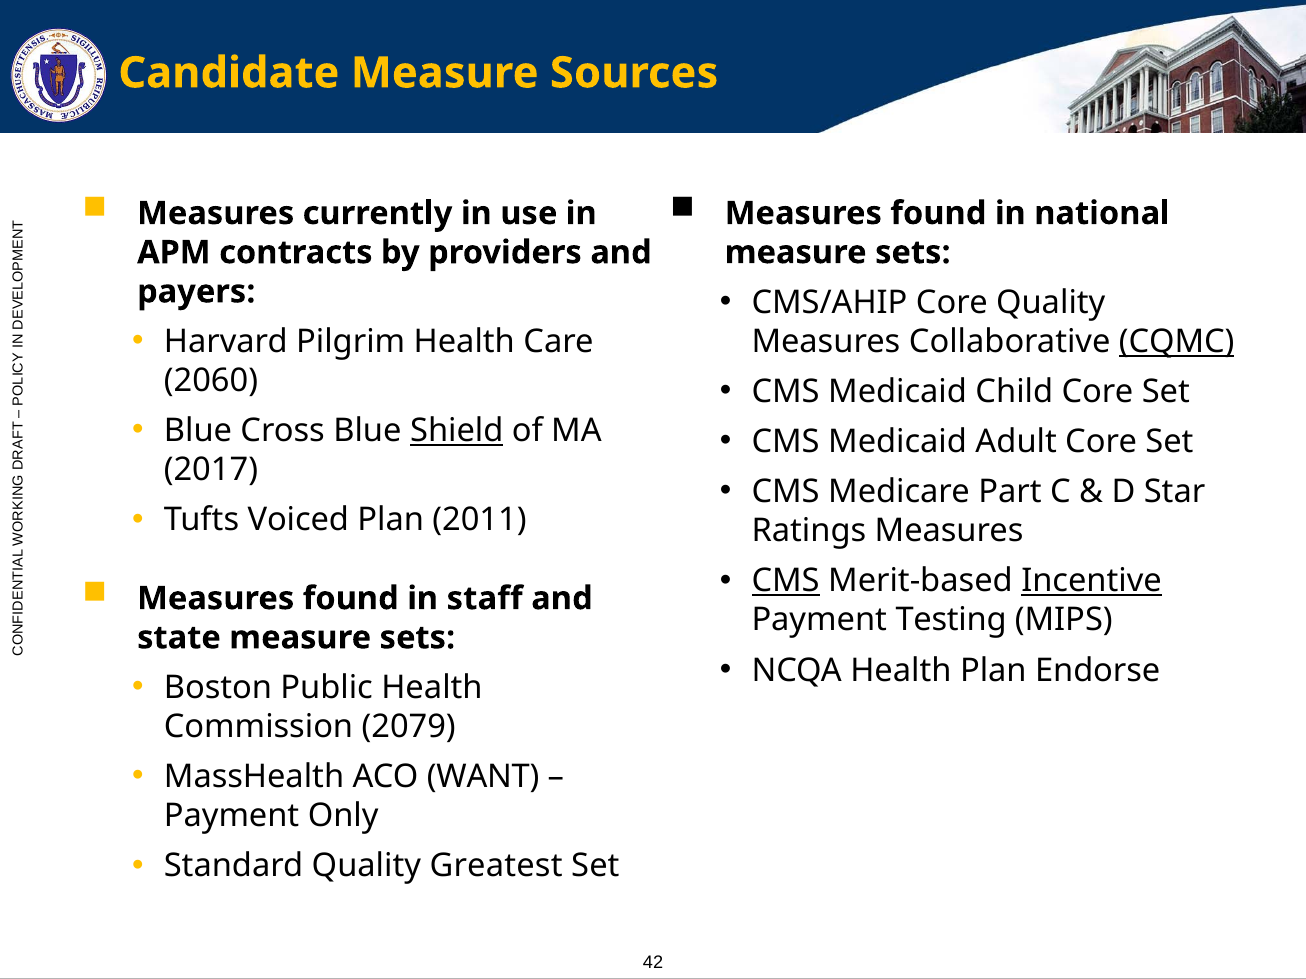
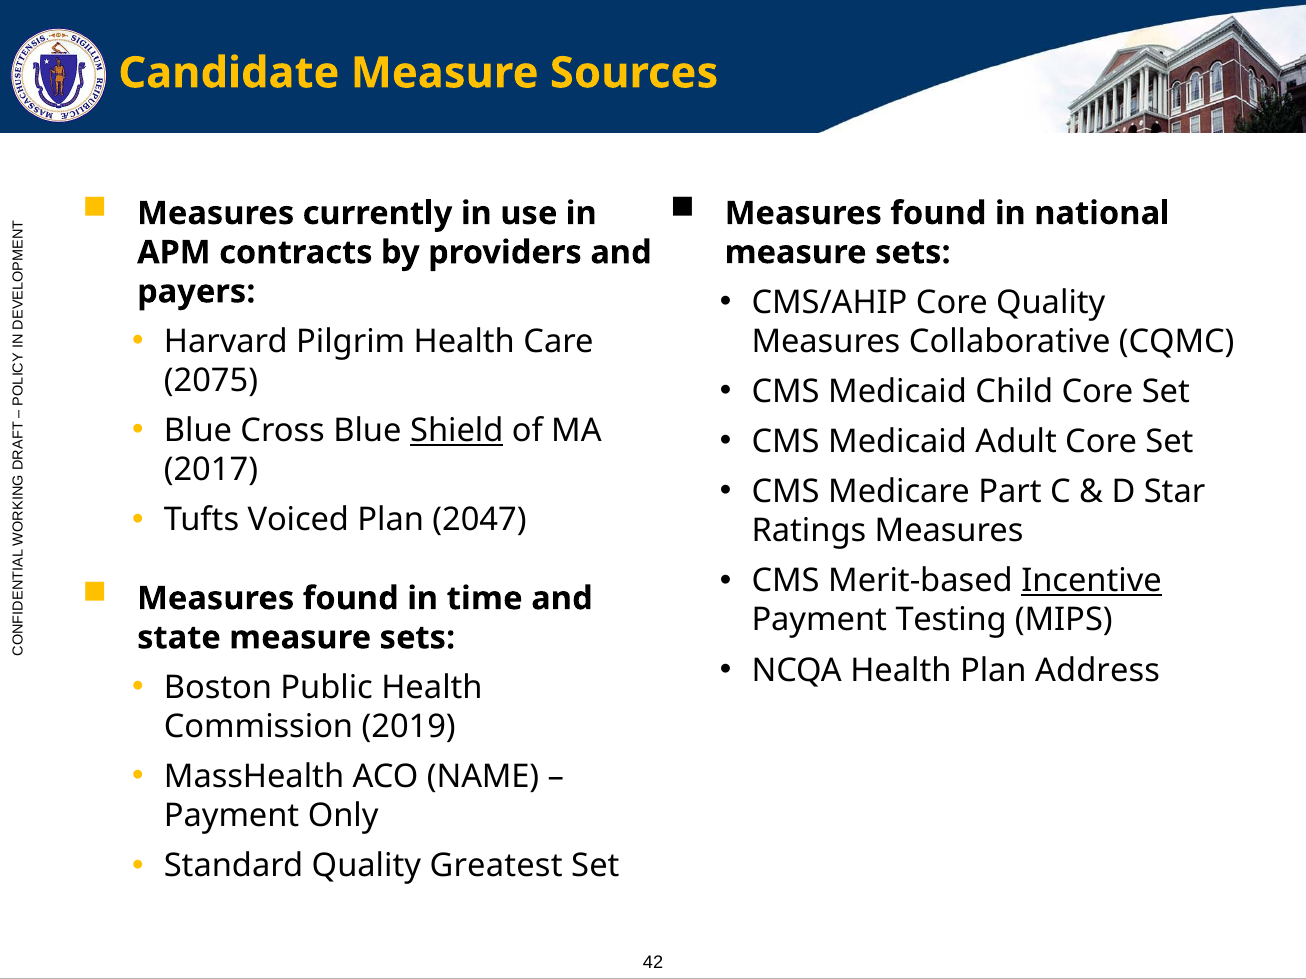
CQMC underline: present -> none
2060: 2060 -> 2075
2011: 2011 -> 2047
CMS at (786, 581) underline: present -> none
staff: staff -> time
Endorse: Endorse -> Address
2079: 2079 -> 2019
WANT: WANT -> NAME
